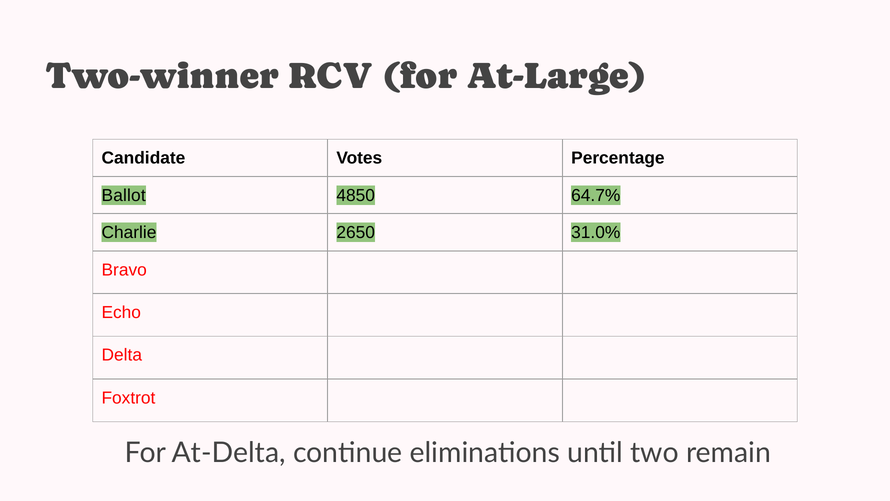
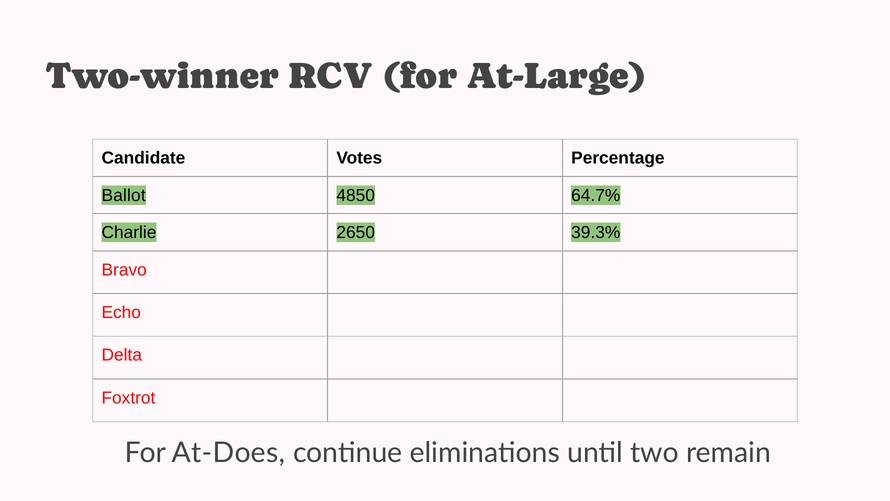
31.0%: 31.0% -> 39.3%
At-Delta: At-Delta -> At-Does
